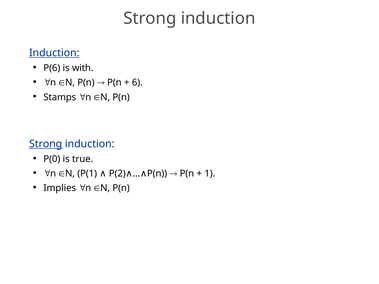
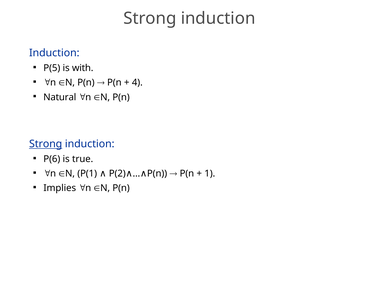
Induction at (54, 53) underline: present -> none
P(6: P(6 -> P(5
6: 6 -> 4
Stamps: Stamps -> Natural
P(0: P(0 -> P(6
